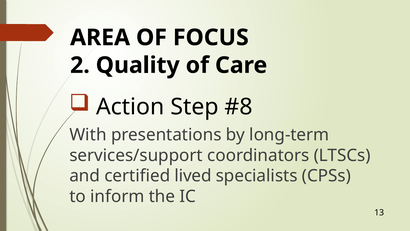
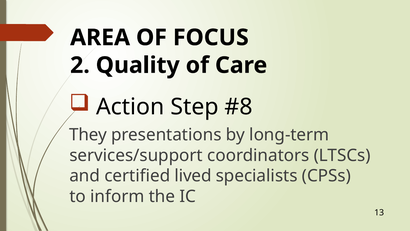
With: With -> They
